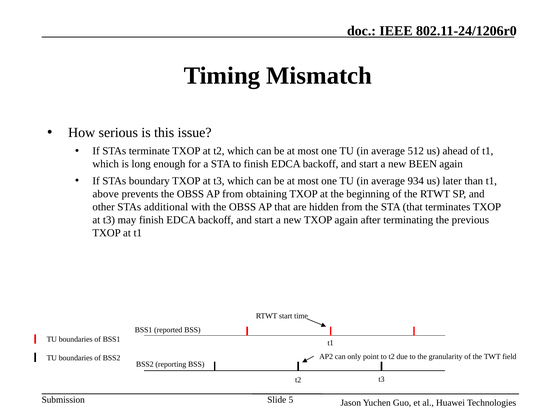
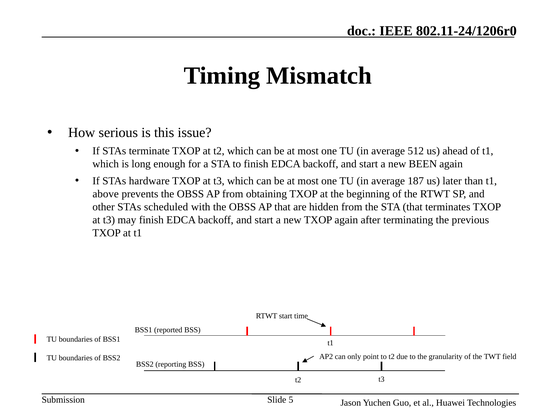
boundary: boundary -> hardware
934: 934 -> 187
additional: additional -> scheduled
